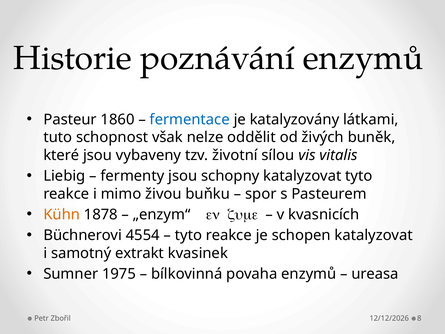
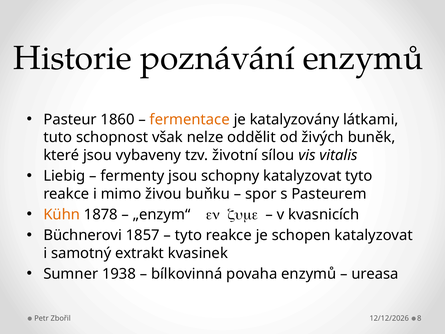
fermentace colour: blue -> orange
4554: 4554 -> 1857
1975: 1975 -> 1938
